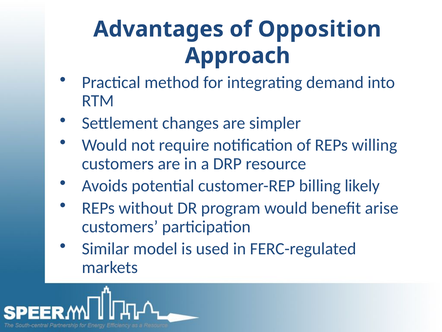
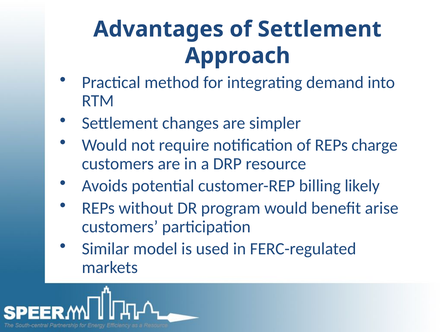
of Opposition: Opposition -> Settlement
willing: willing -> charge
